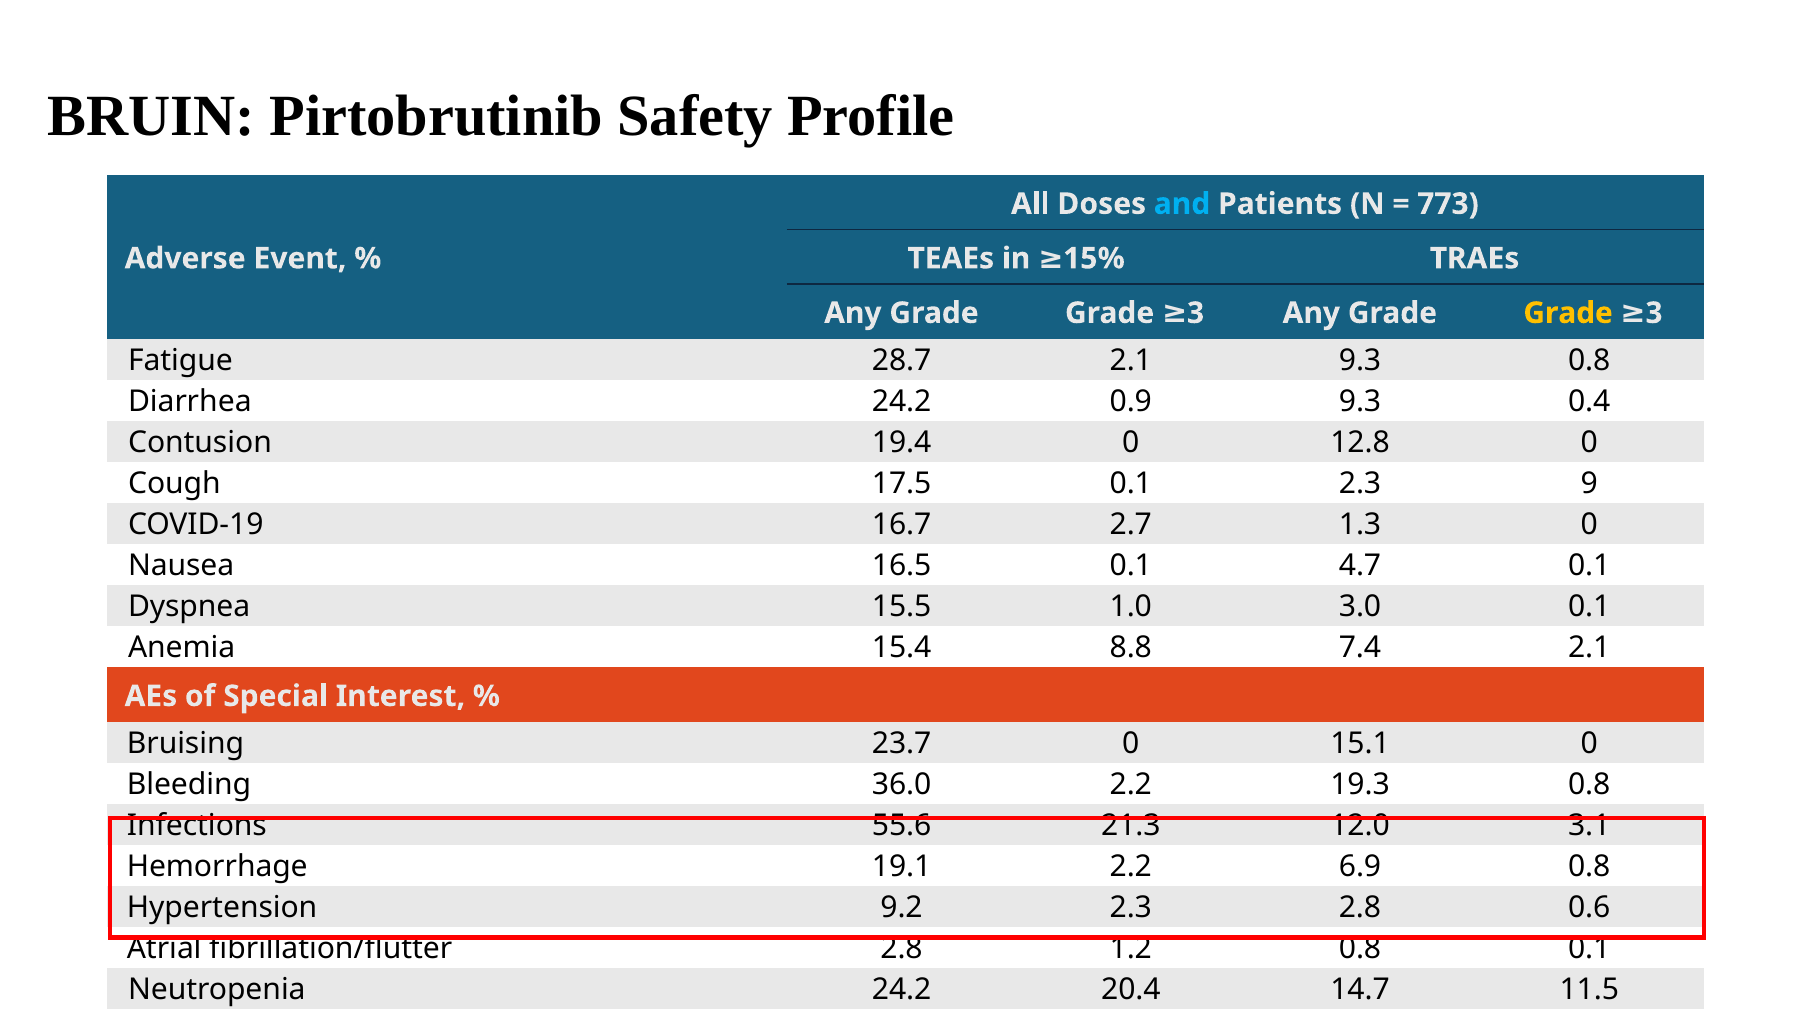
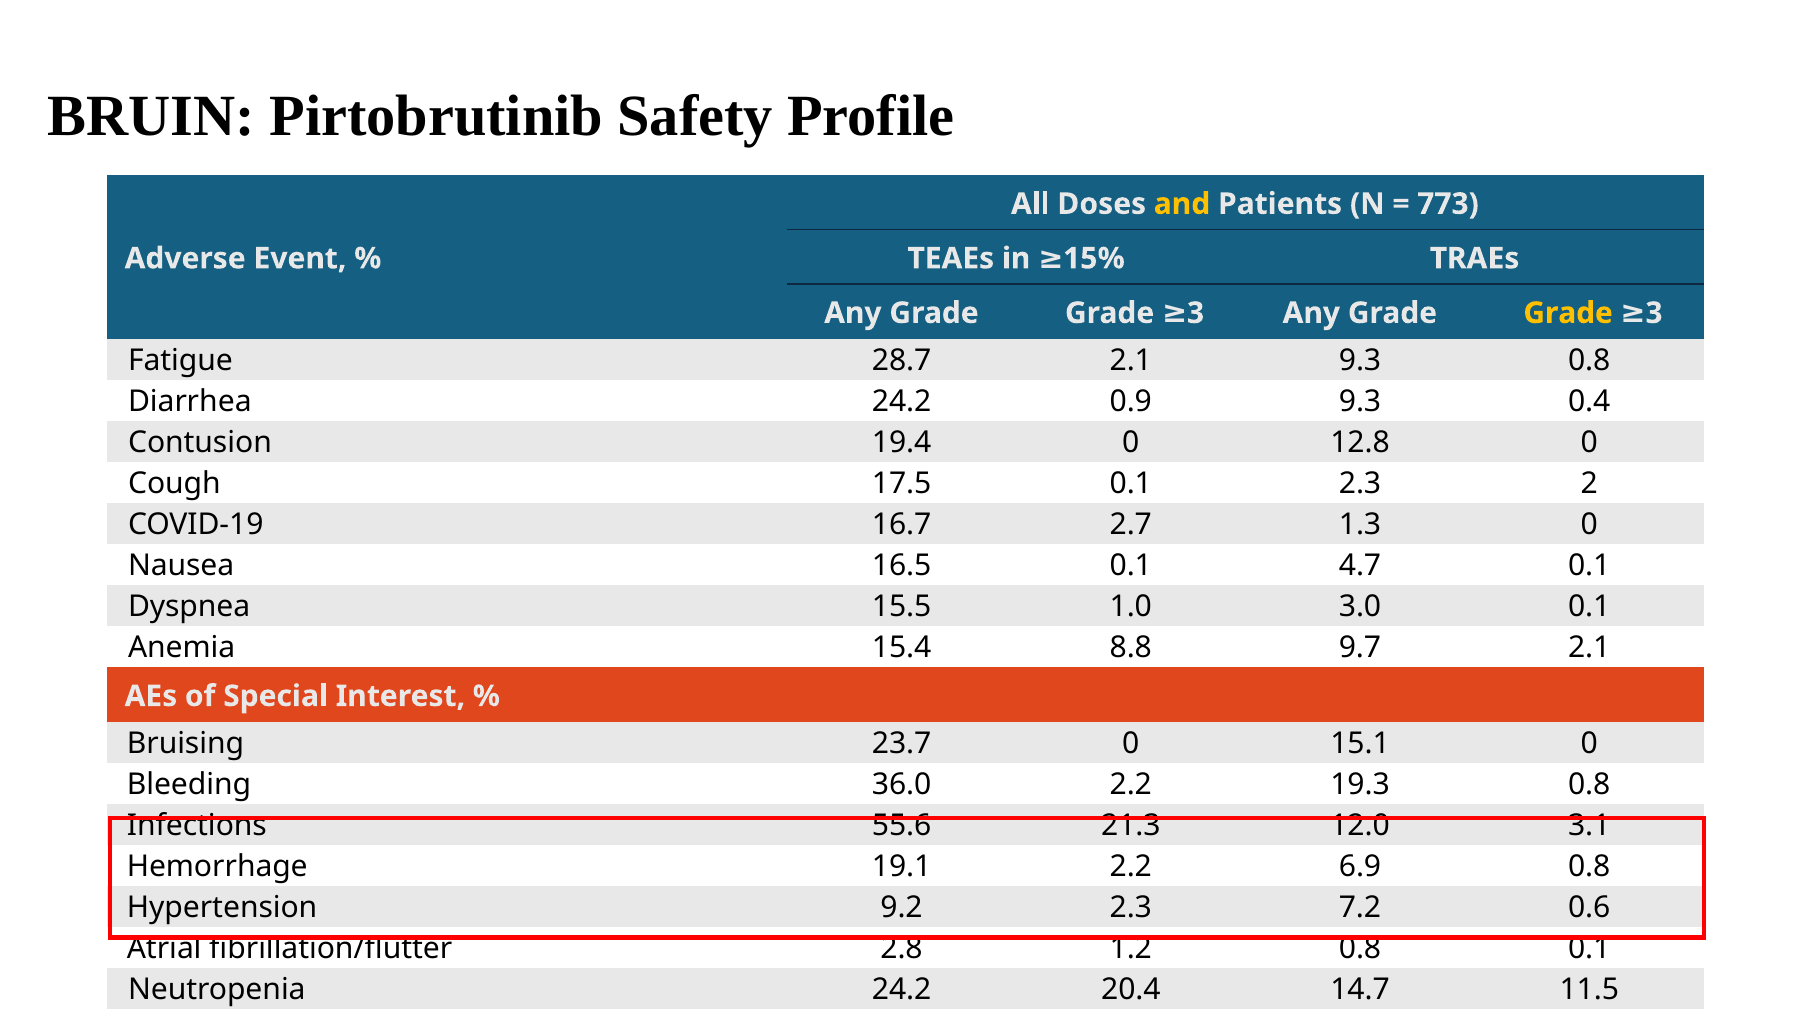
and colour: light blue -> yellow
9: 9 -> 2
7.4: 7.4 -> 9.7
2.3 2.8: 2.8 -> 7.2
